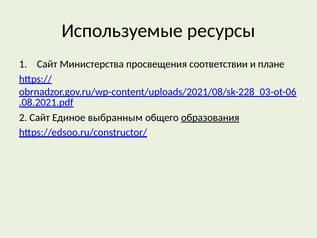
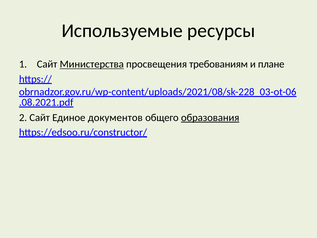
Министерства underline: none -> present
соответствии: соответствии -> требованиям
выбранным: выбранным -> документов
